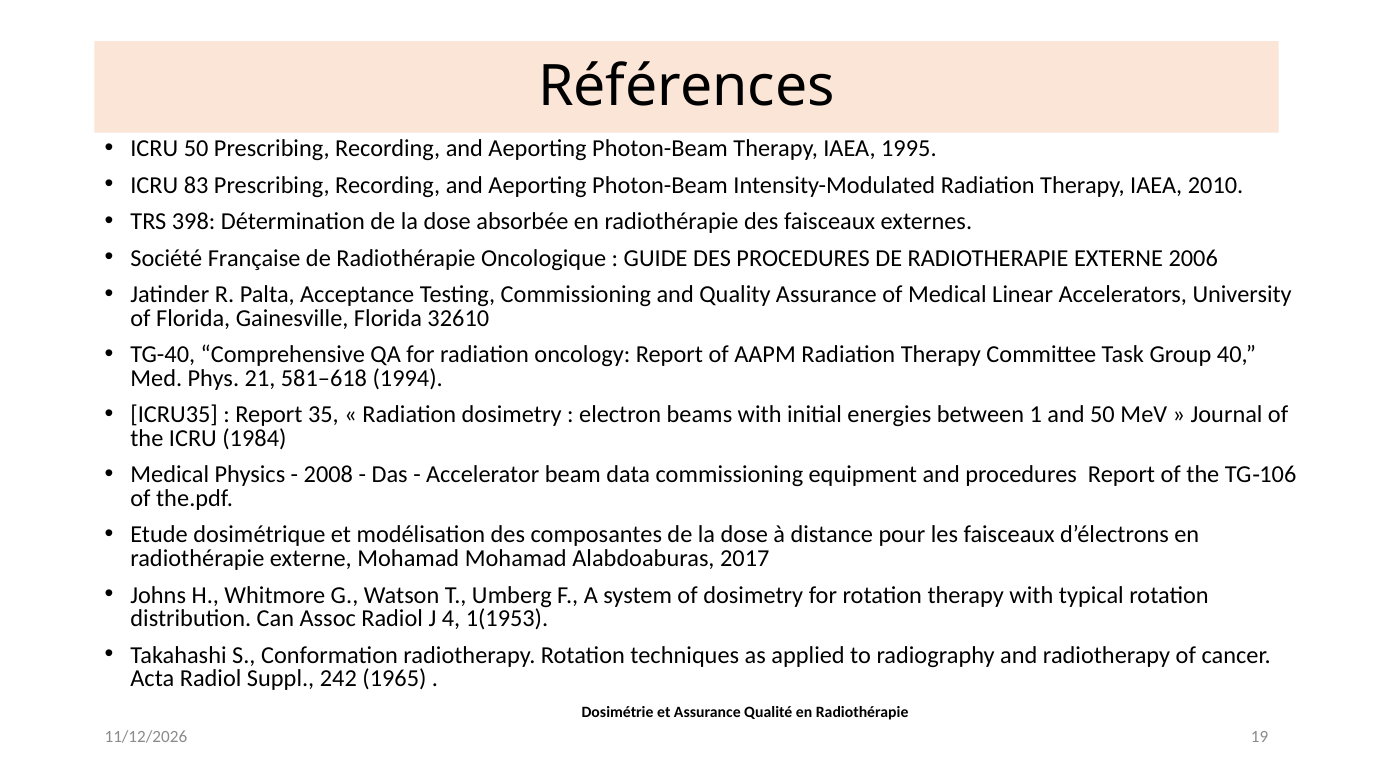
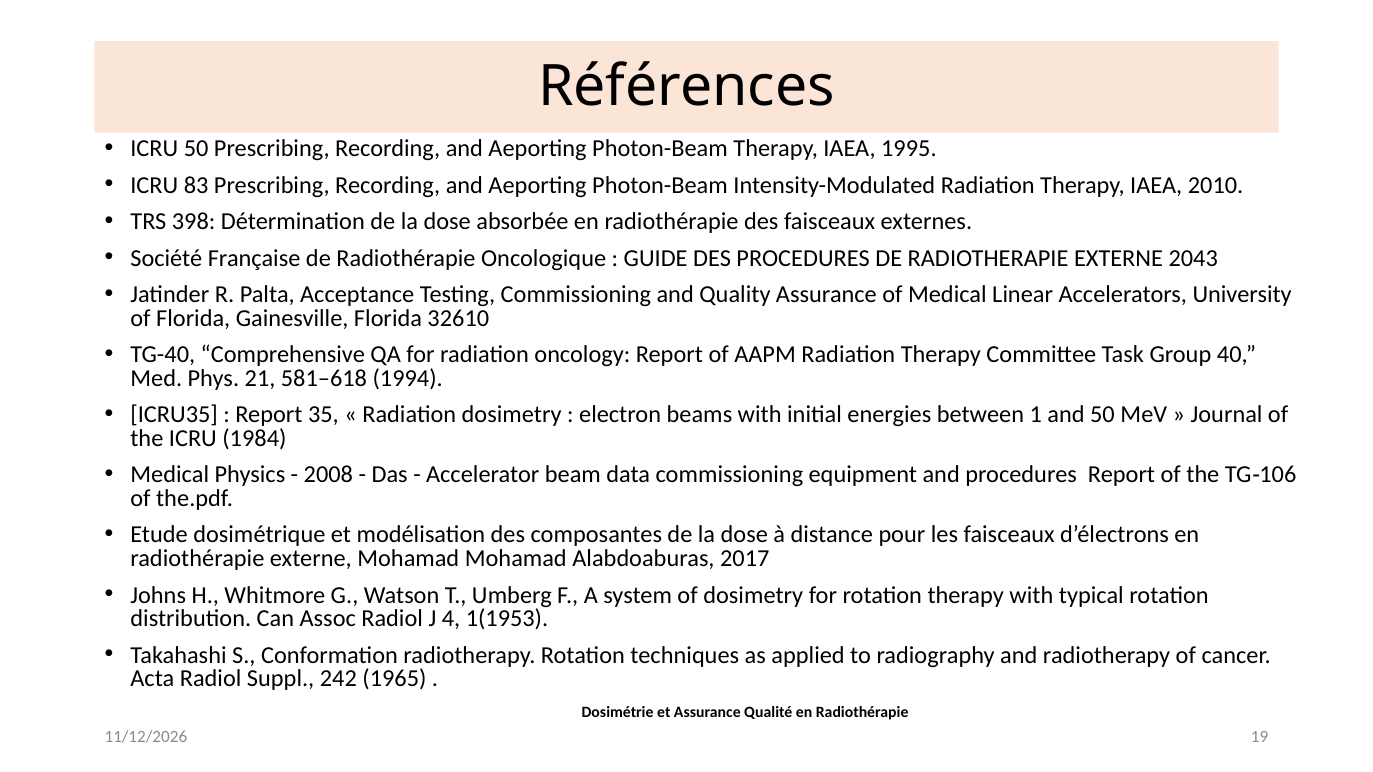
2006: 2006 -> 2043
